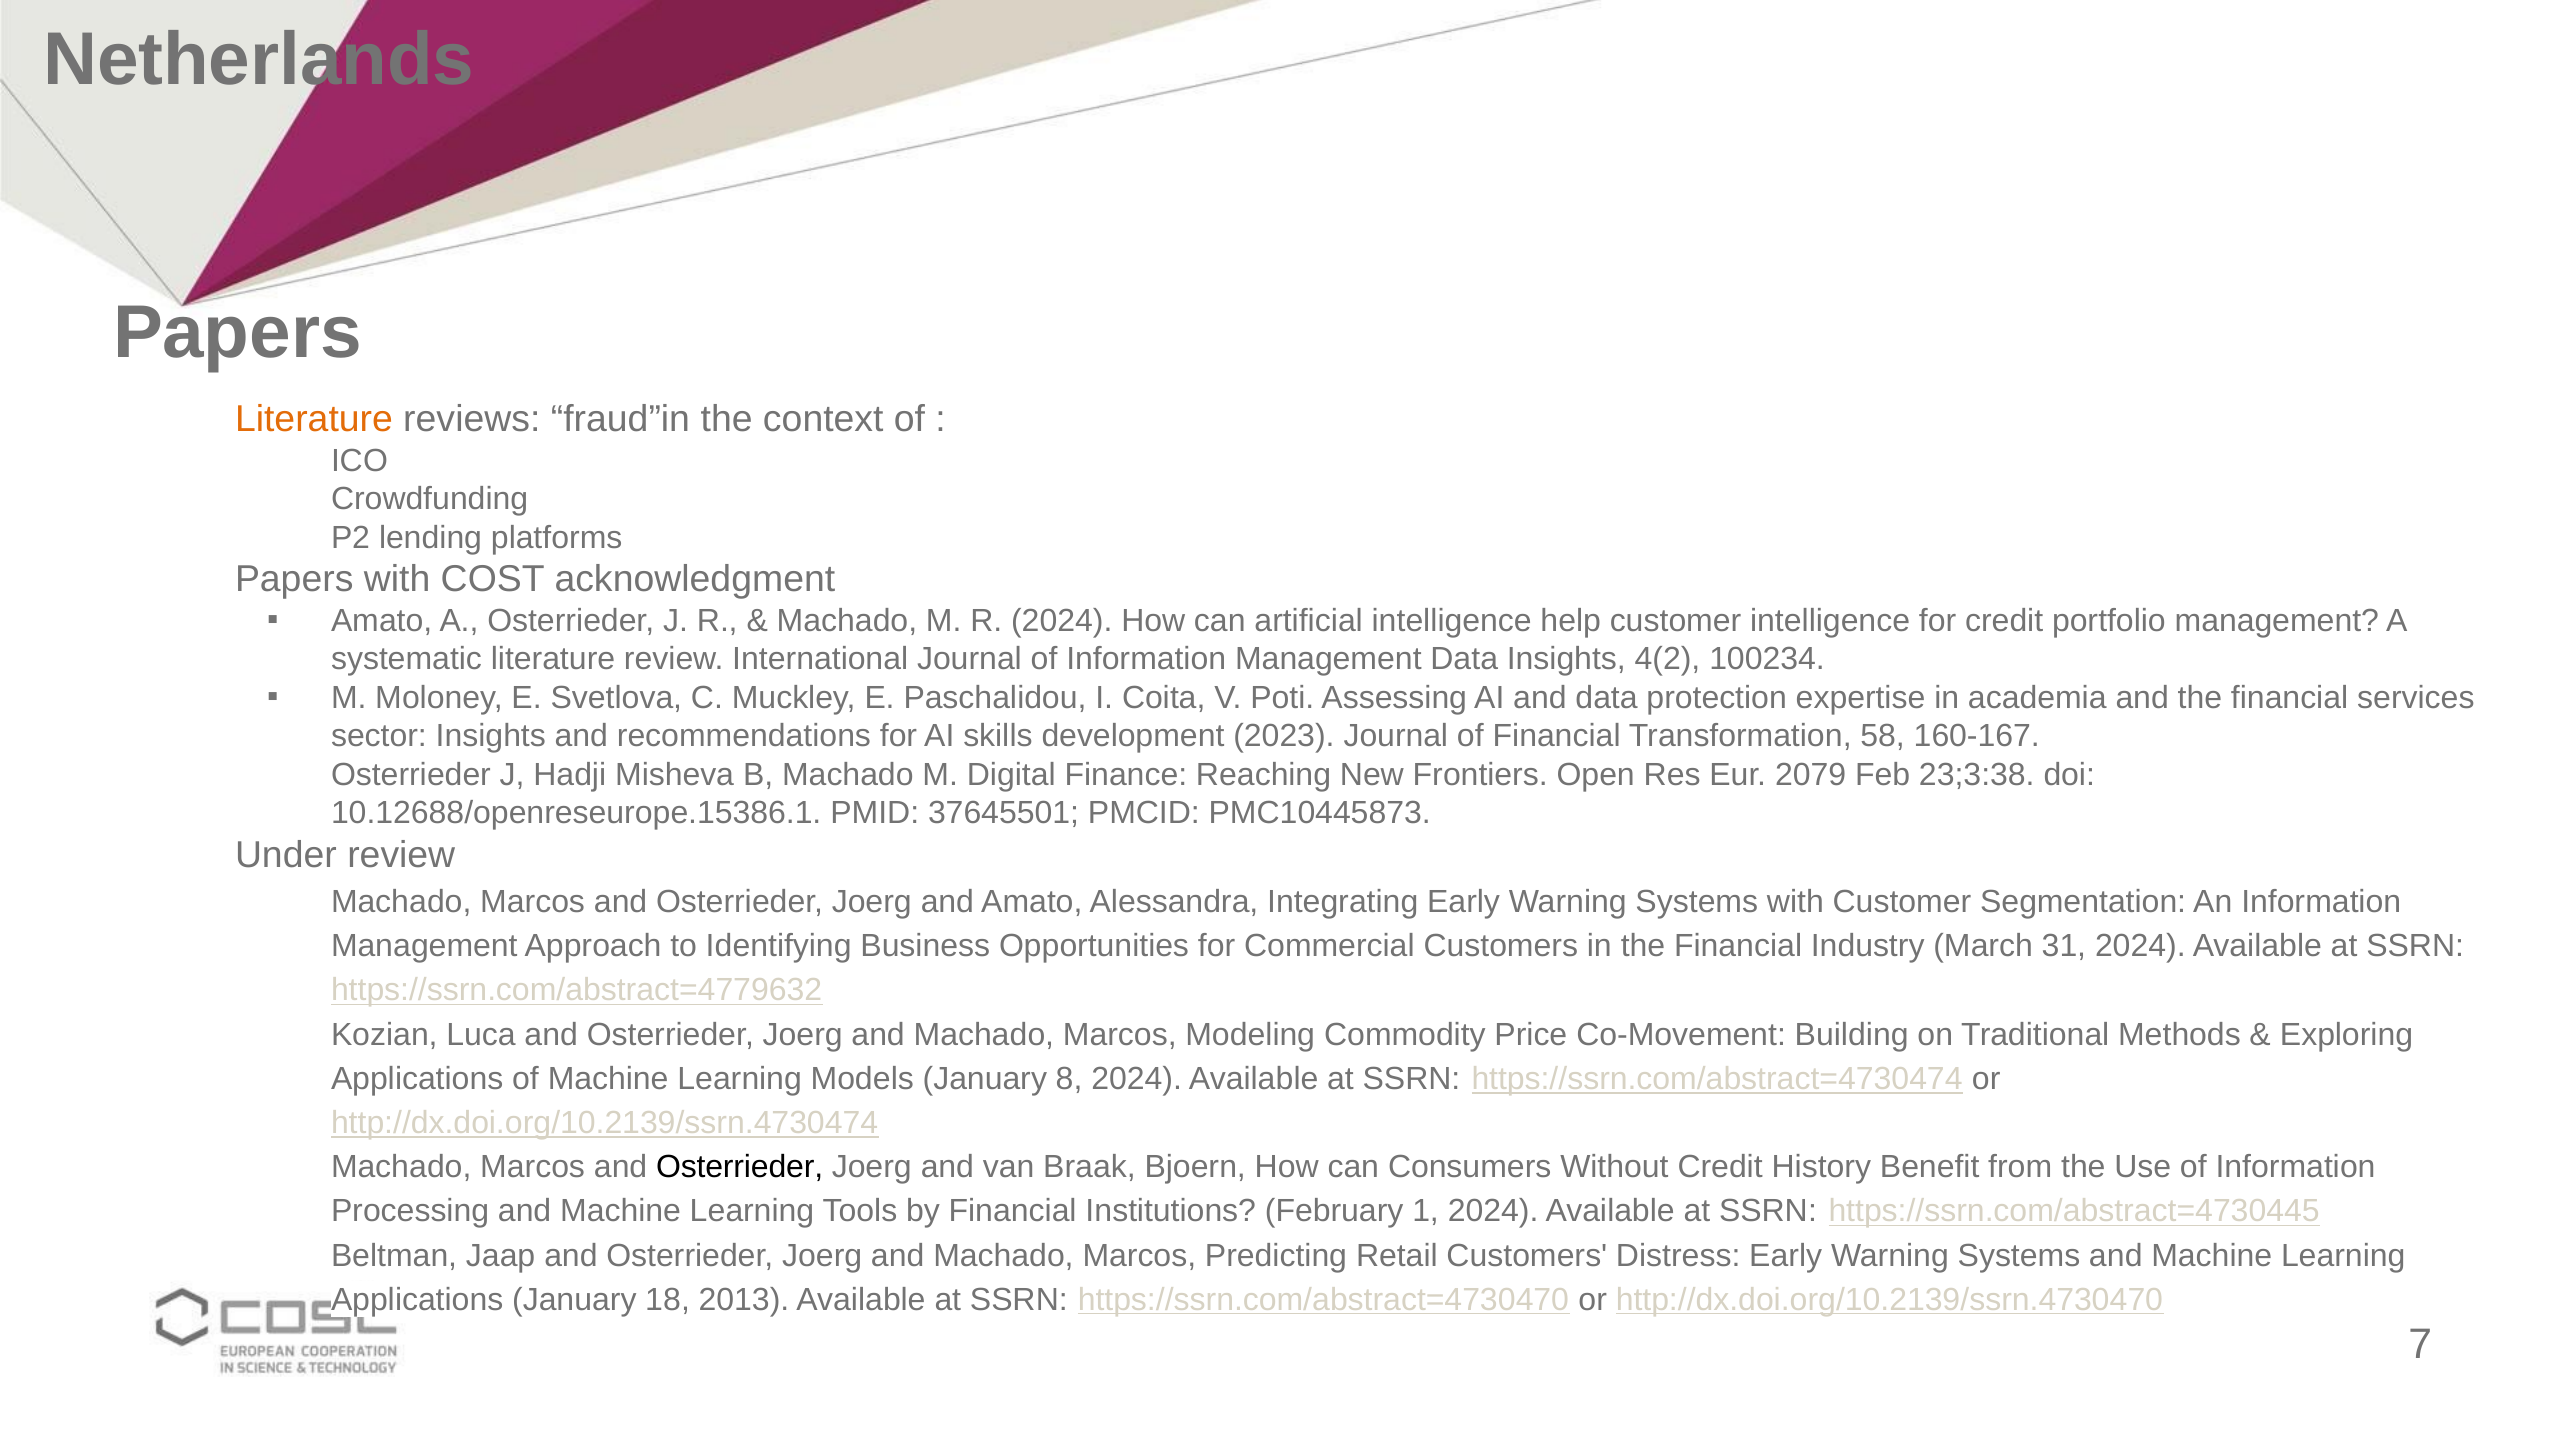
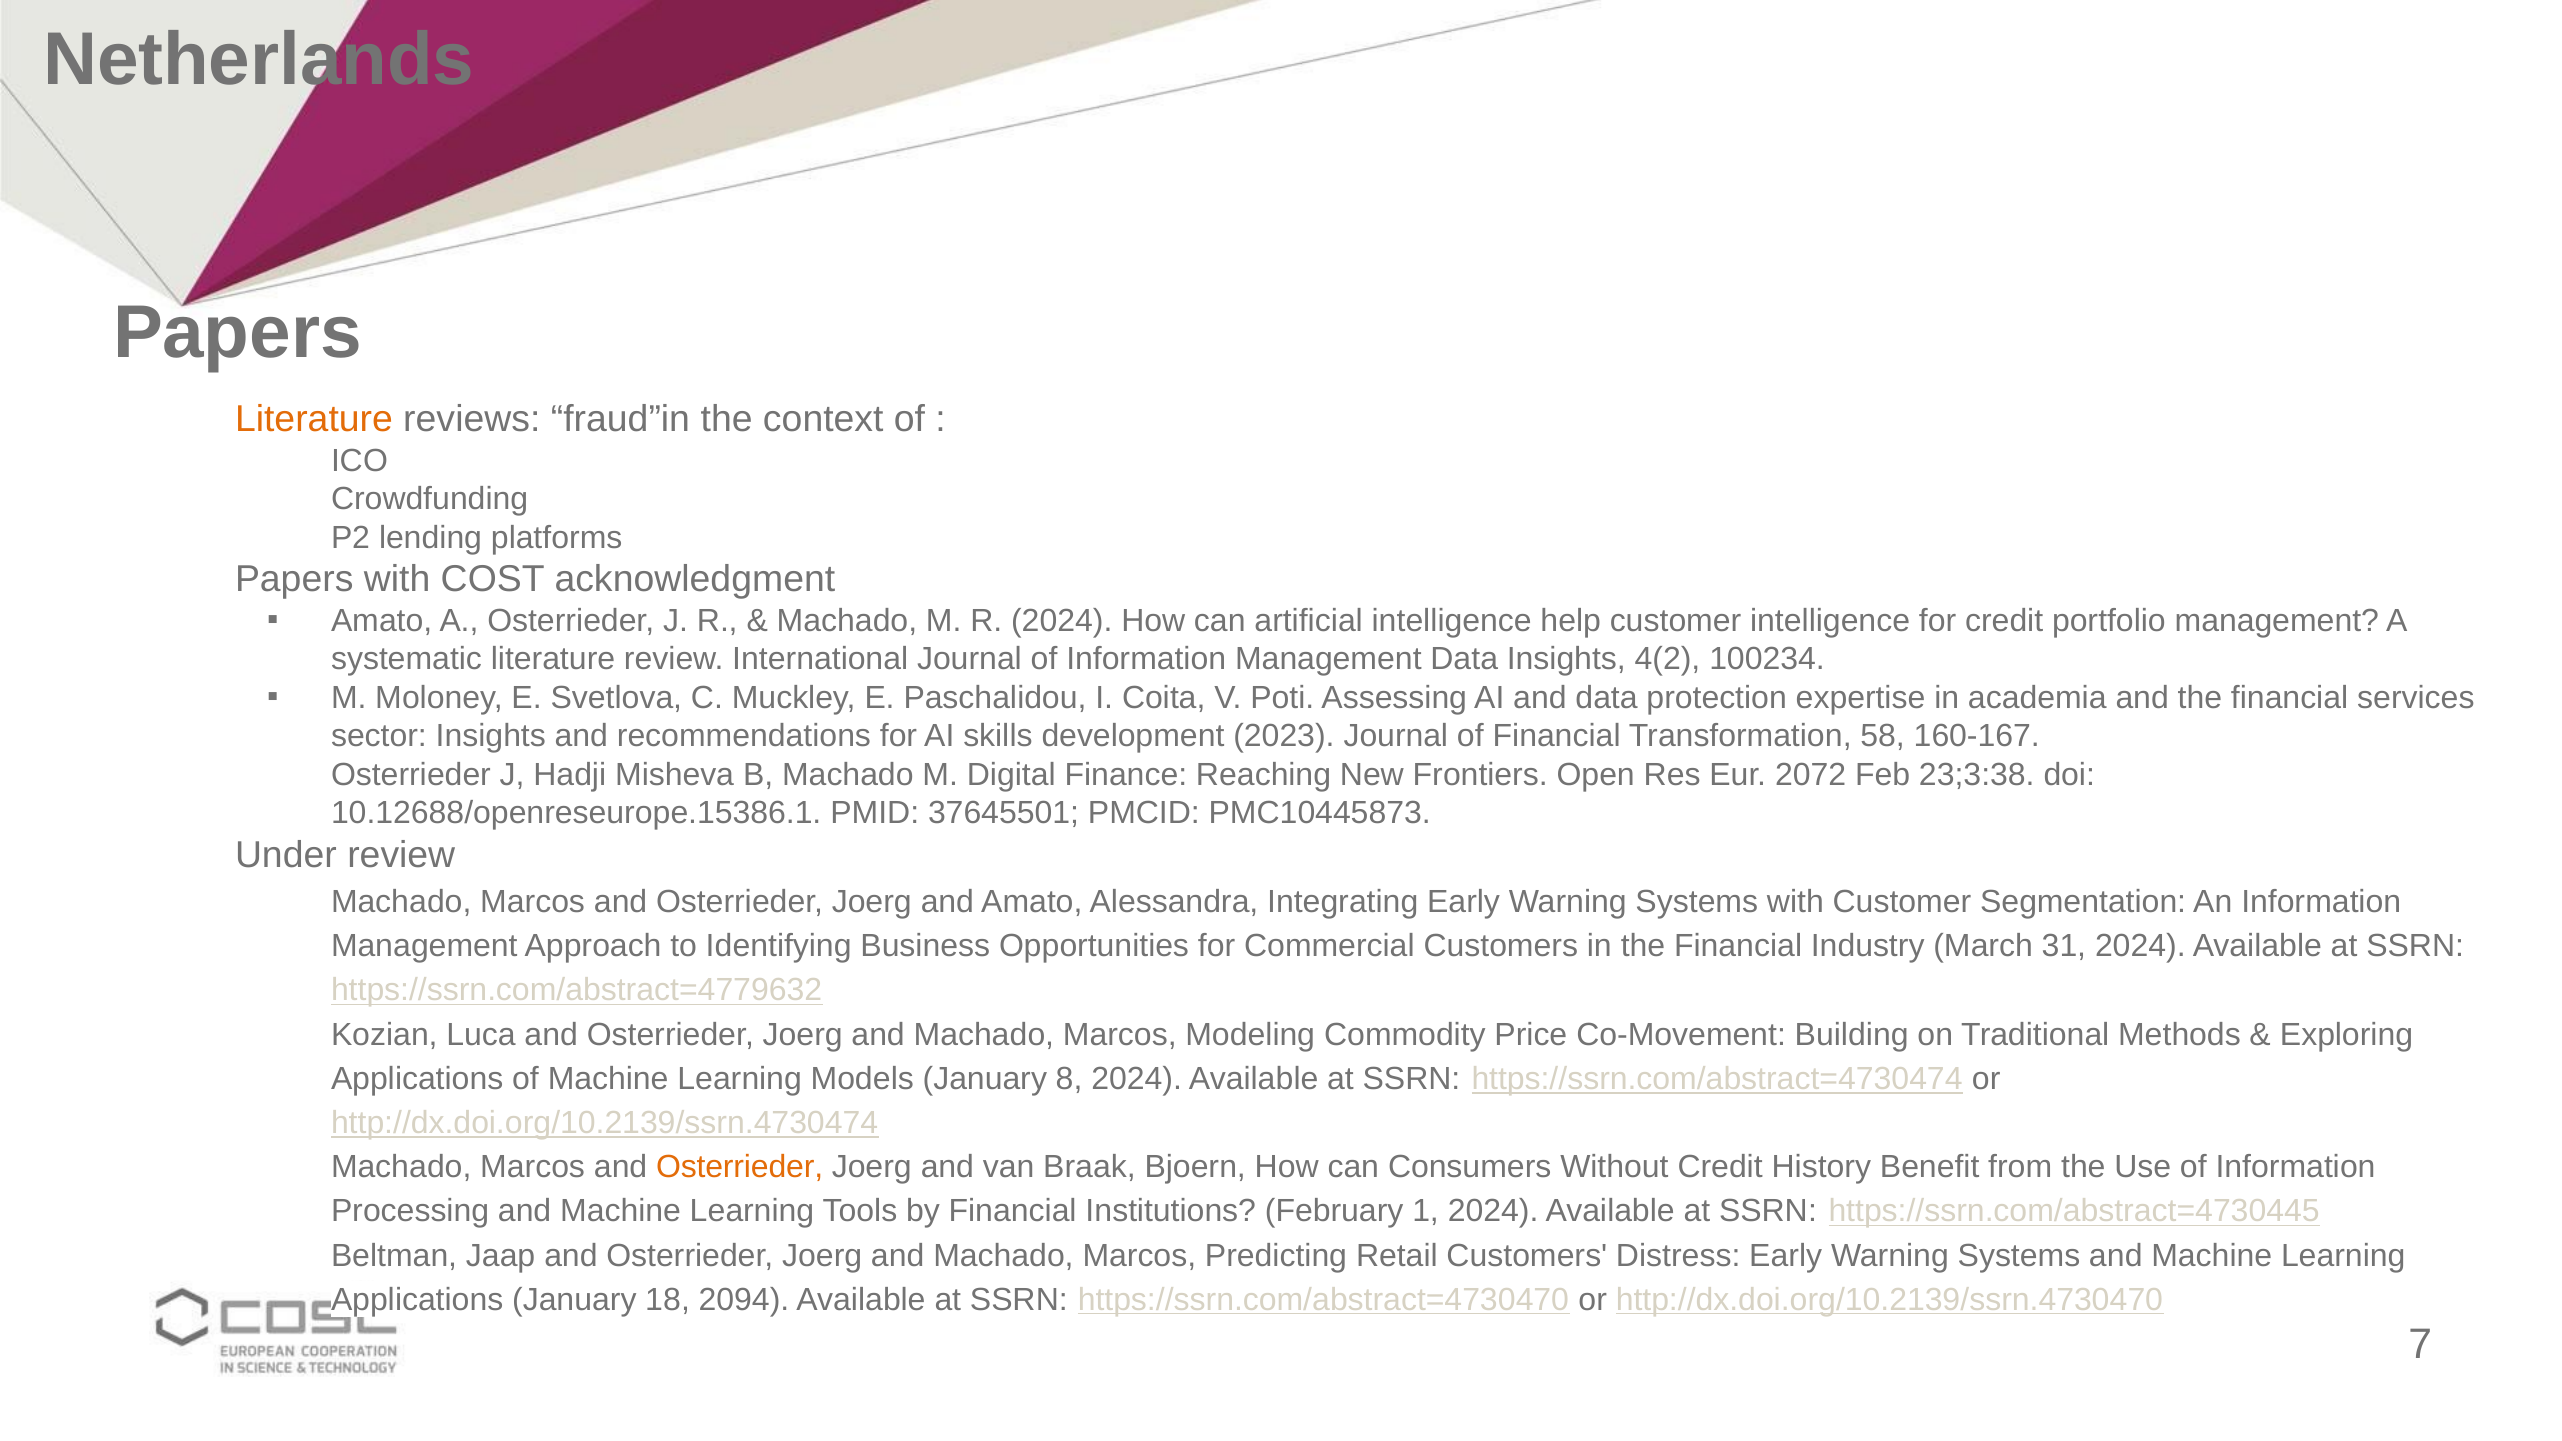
2079: 2079 -> 2072
Osterrieder at (740, 1167) colour: black -> orange
2013: 2013 -> 2094
